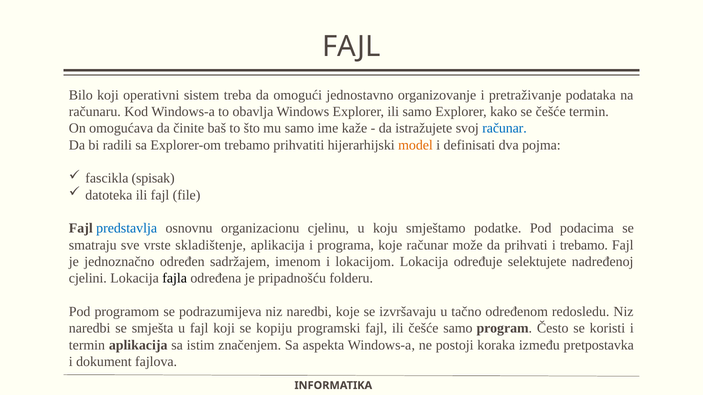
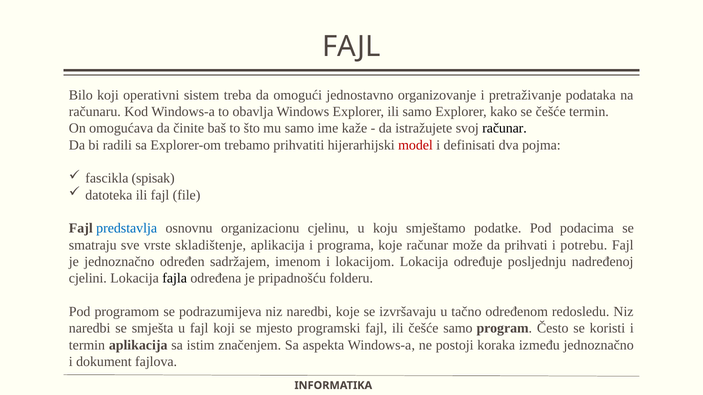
računar at (505, 128) colour: blue -> black
model colour: orange -> red
i trebamo: trebamo -> potrebu
selektujete: selektujete -> posljednju
kopiju: kopiju -> mjesto
između pretpostavka: pretpostavka -> jednoznačno
